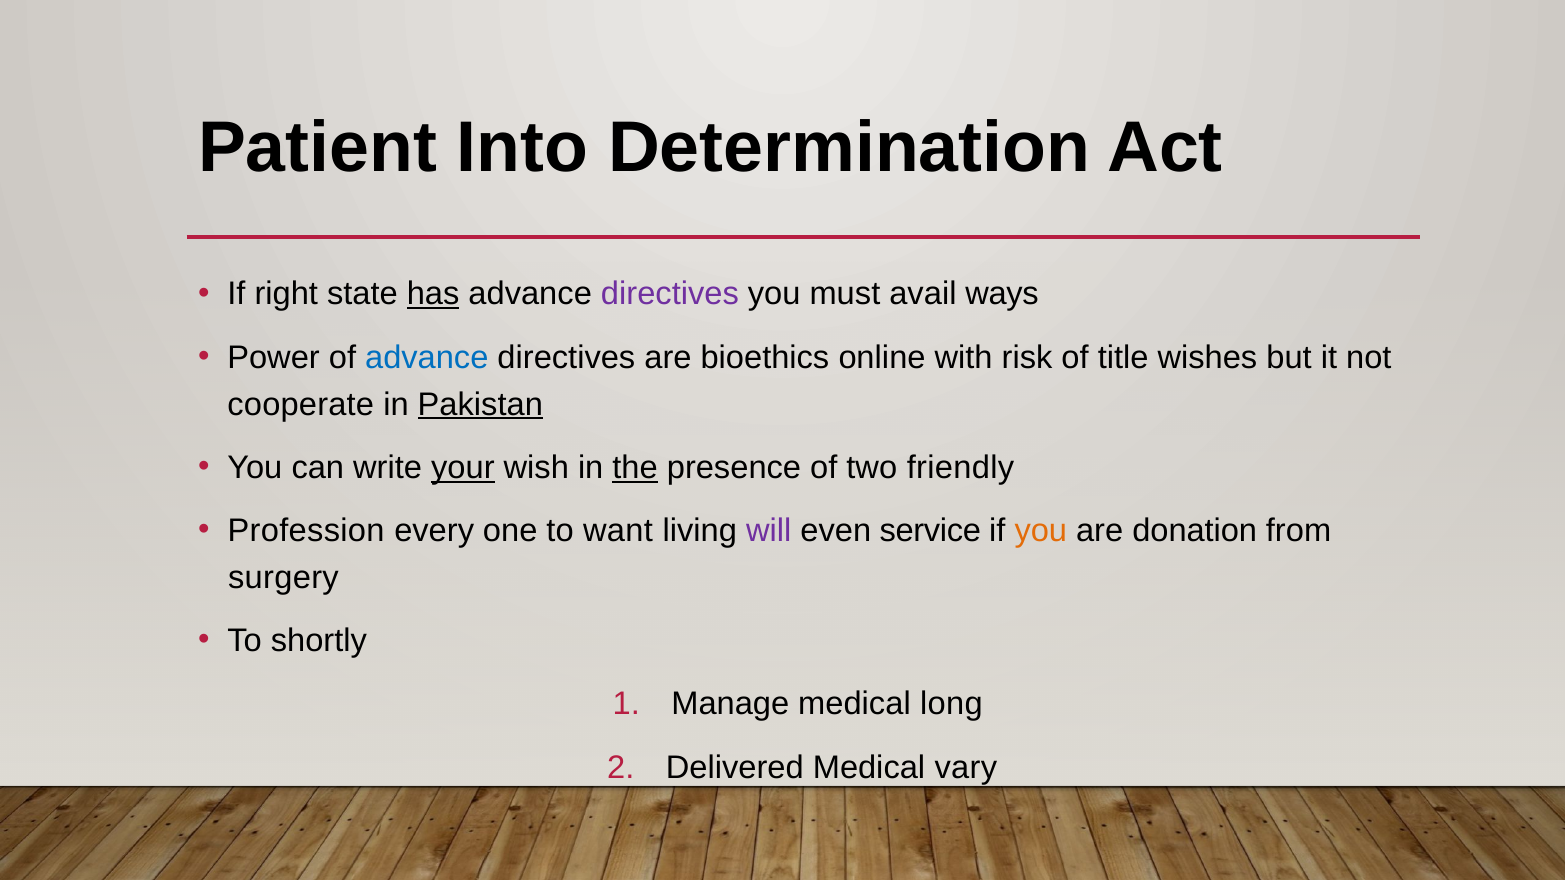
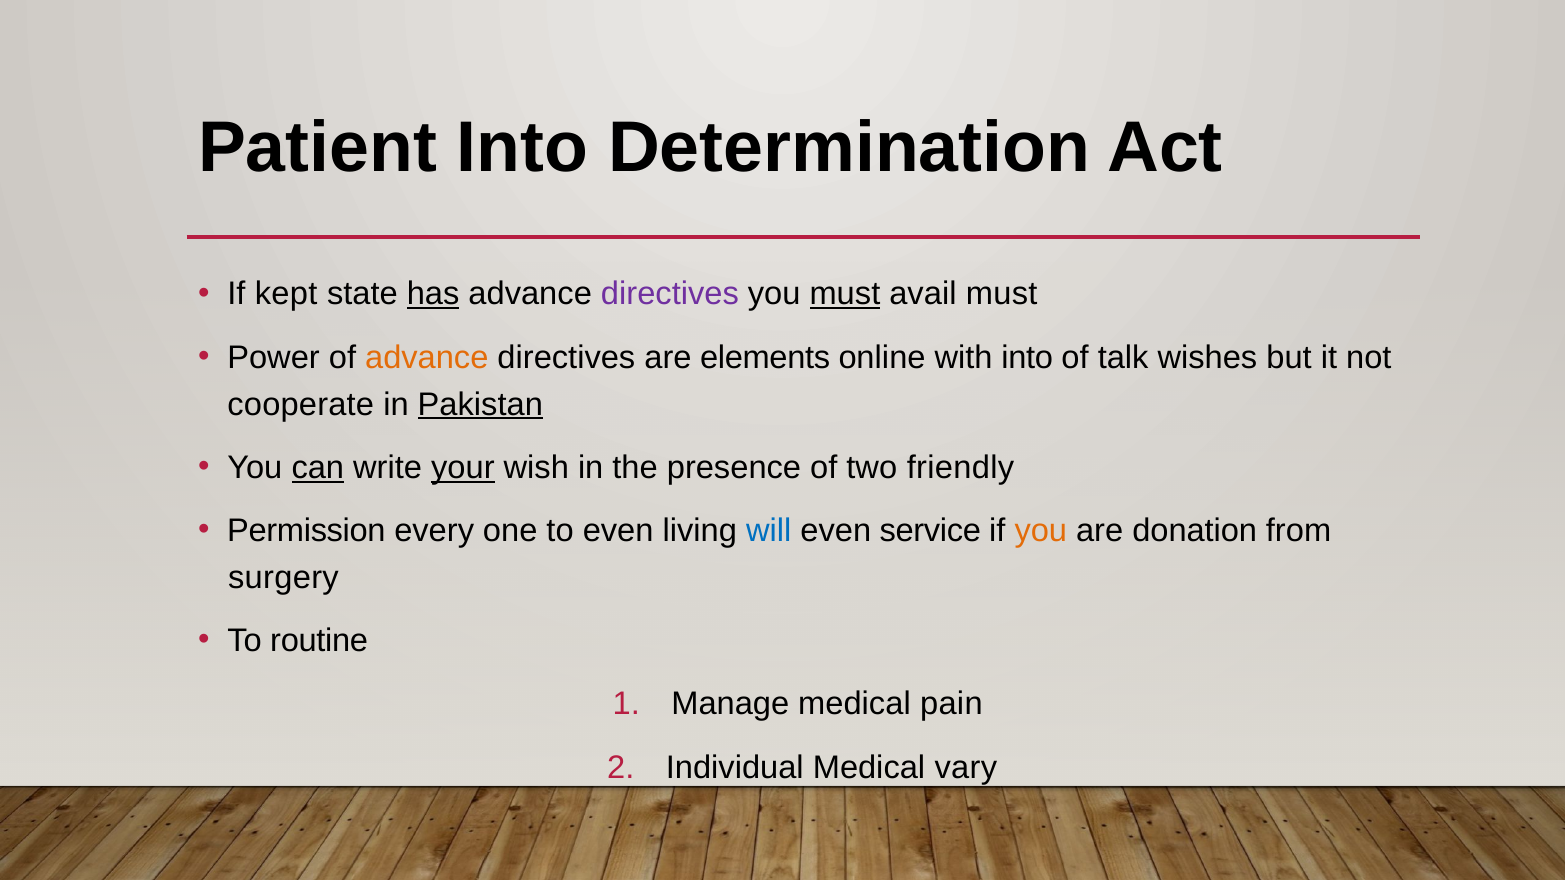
right: right -> kept
must at (845, 294) underline: none -> present
avail ways: ways -> must
advance at (427, 358) colour: blue -> orange
bioethics: bioethics -> elements
with risk: risk -> into
title: title -> talk
can underline: none -> present
the underline: present -> none
Profession: Profession -> Permission
to want: want -> even
will colour: purple -> blue
shortly: shortly -> routine
long: long -> pain
Delivered: Delivered -> Individual
